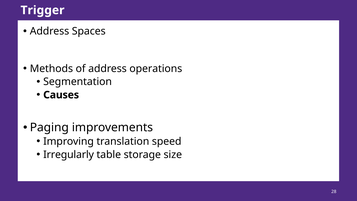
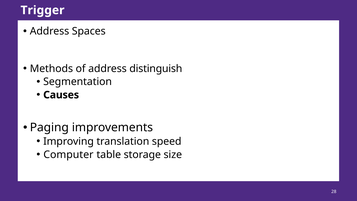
operations: operations -> distinguish
Irregularly: Irregularly -> Computer
